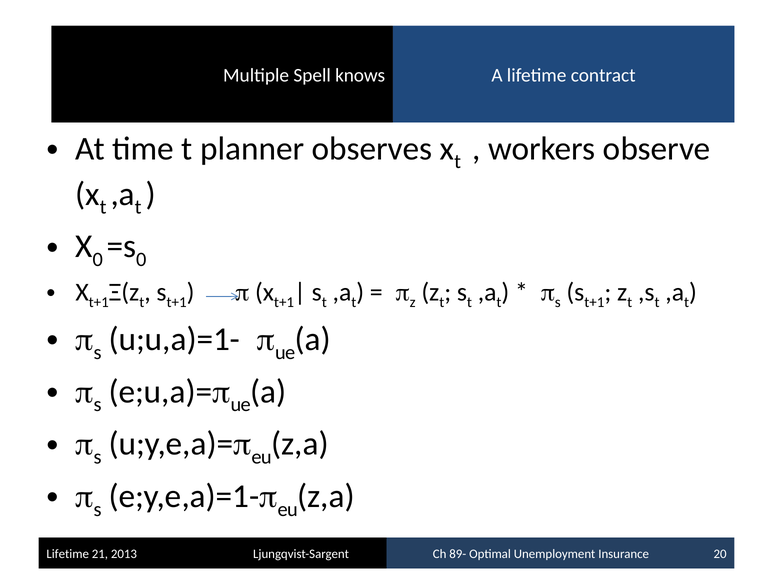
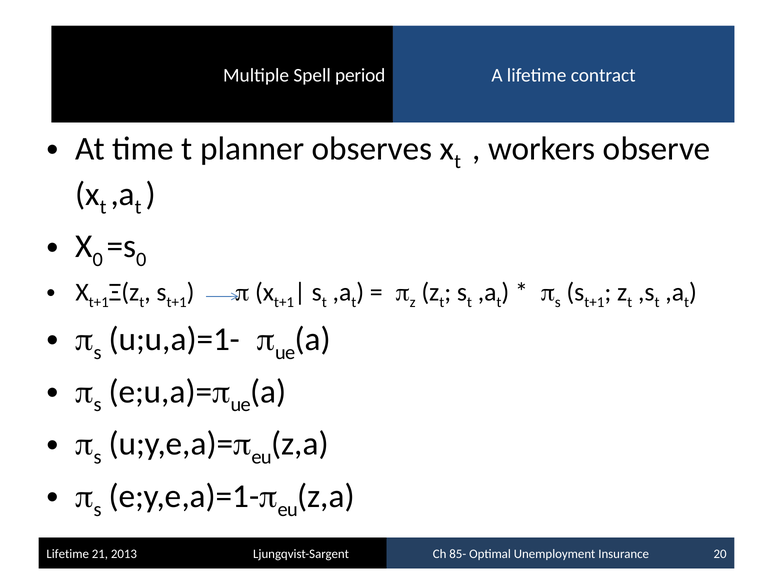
knows: knows -> period
89-: 89- -> 85-
